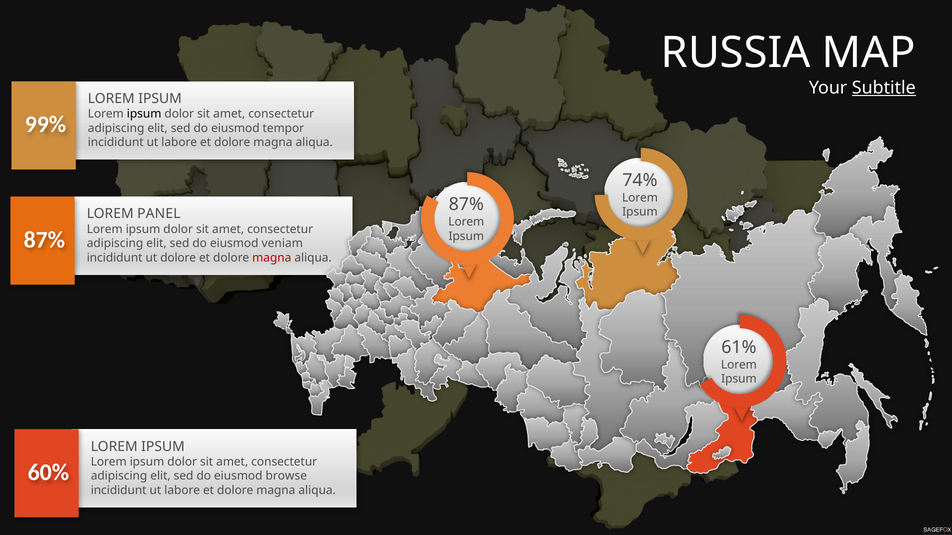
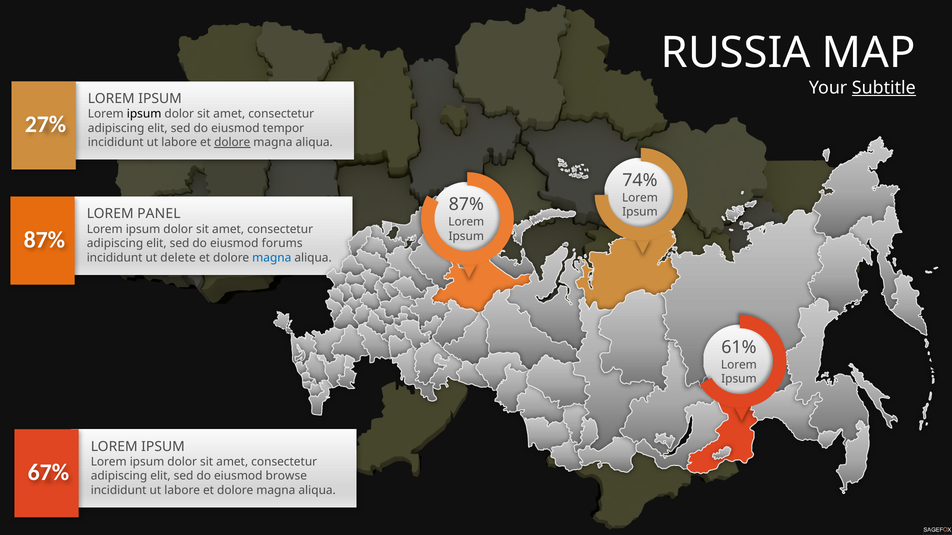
99%: 99% -> 27%
dolore at (232, 143) underline: none -> present
veniam: veniam -> forums
ut dolore: dolore -> delete
magna at (272, 258) colour: red -> blue
60%: 60% -> 67%
